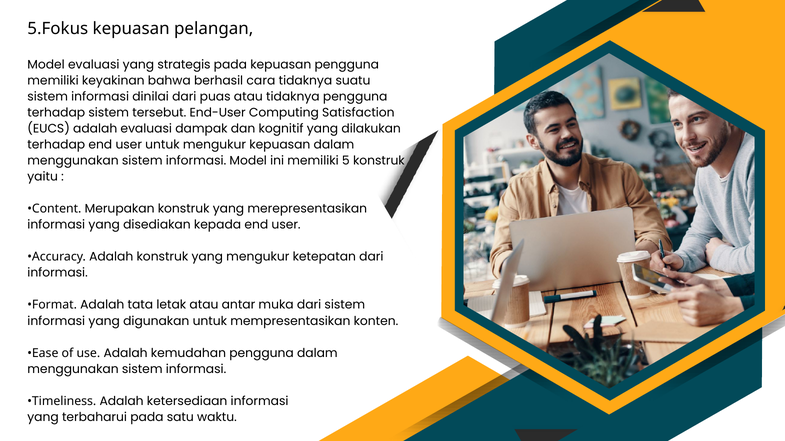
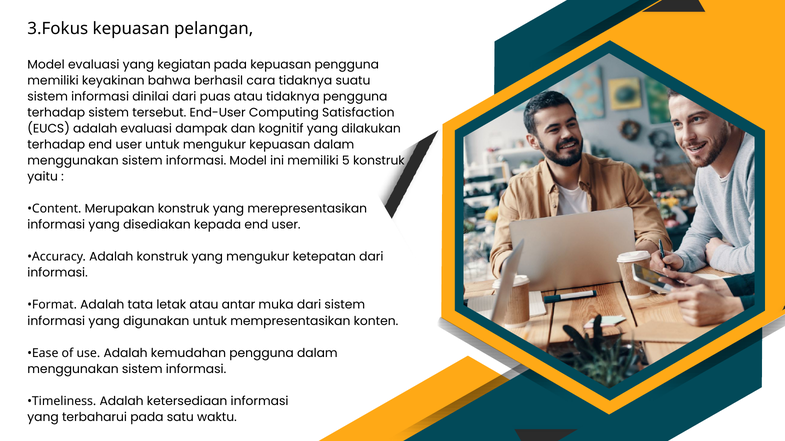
5.Fokus: 5.Fokus -> 3.Fokus
strategis: strategis -> kegiatan
